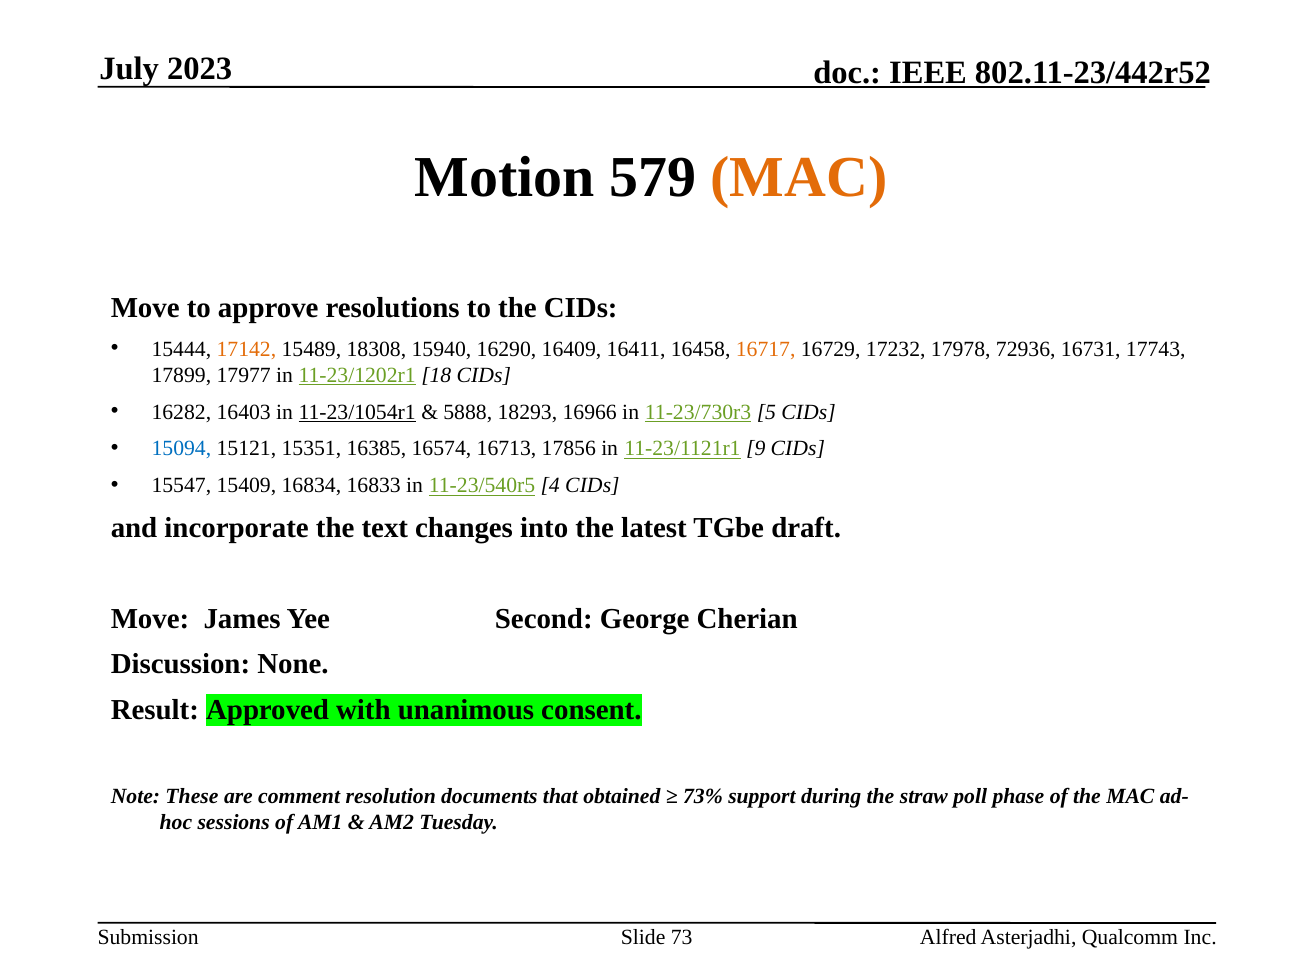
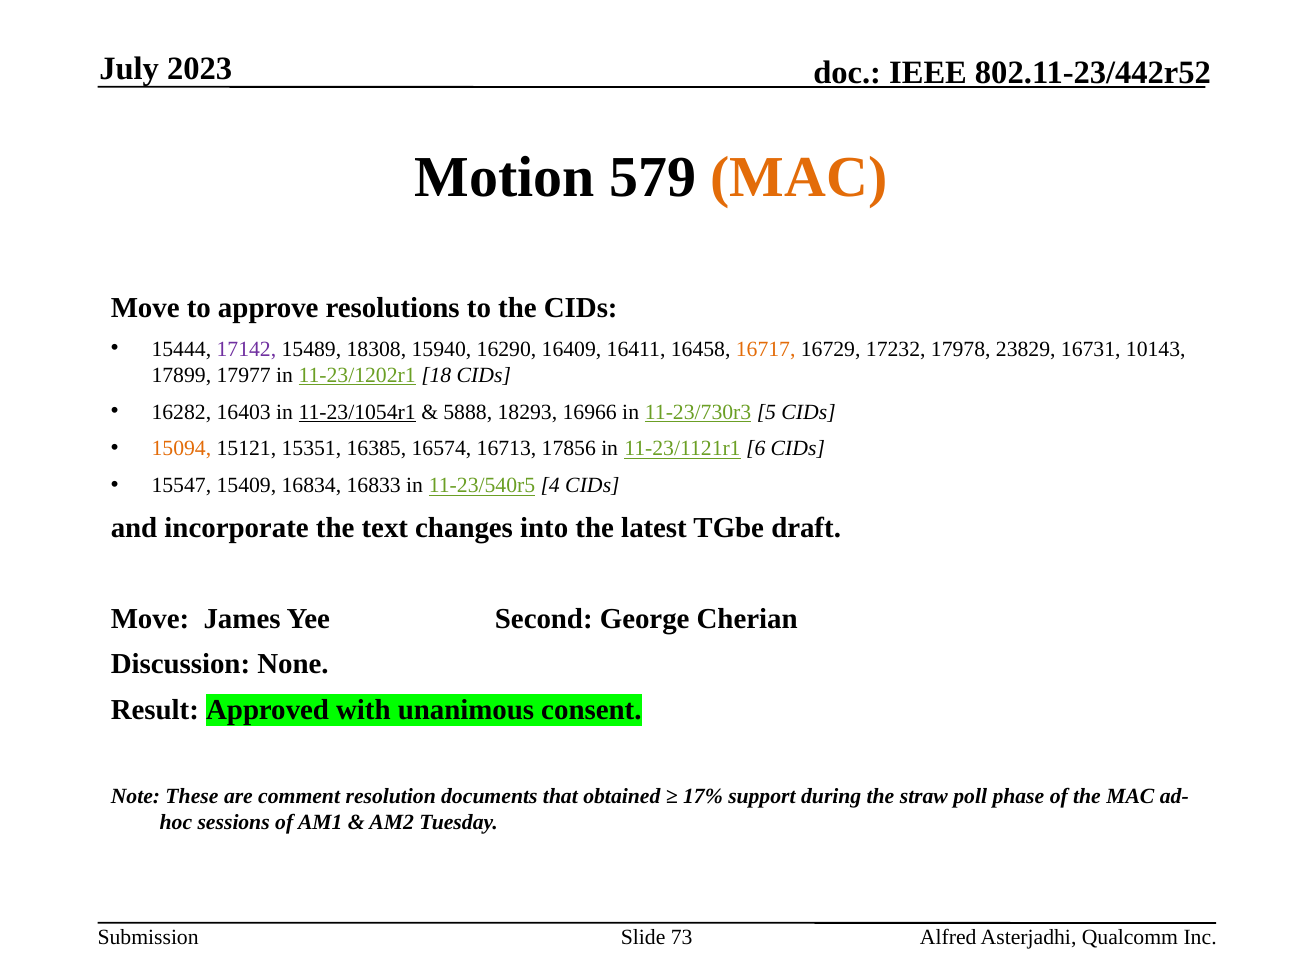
17142 colour: orange -> purple
72936: 72936 -> 23829
17743: 17743 -> 10143
15094 colour: blue -> orange
9: 9 -> 6
73%: 73% -> 17%
